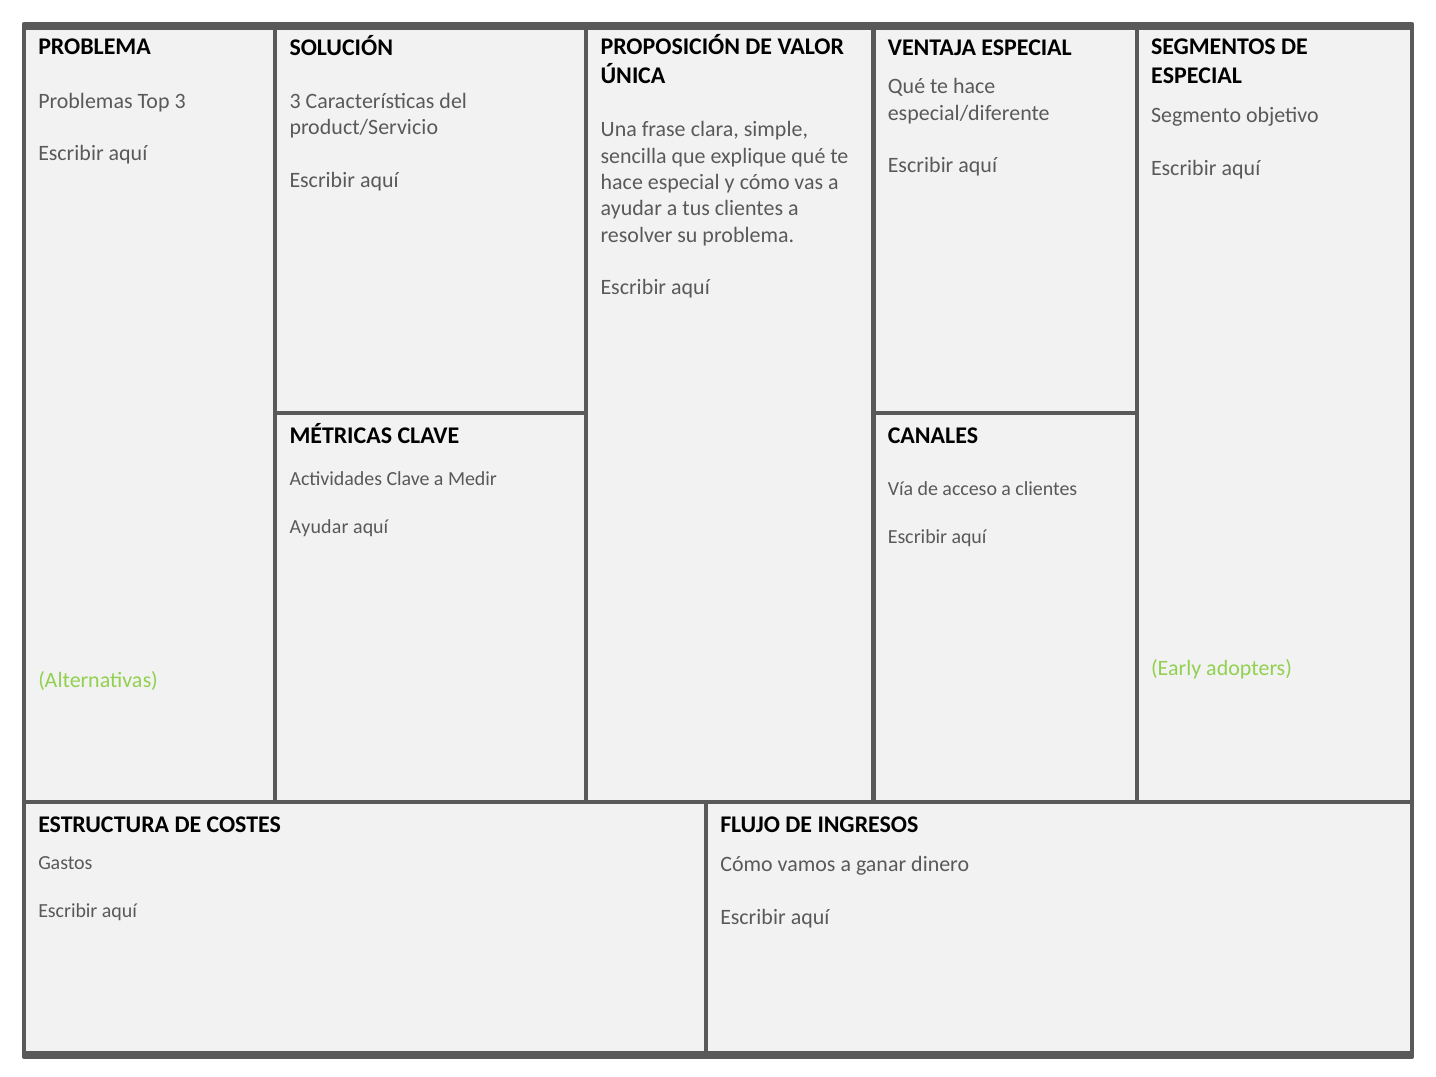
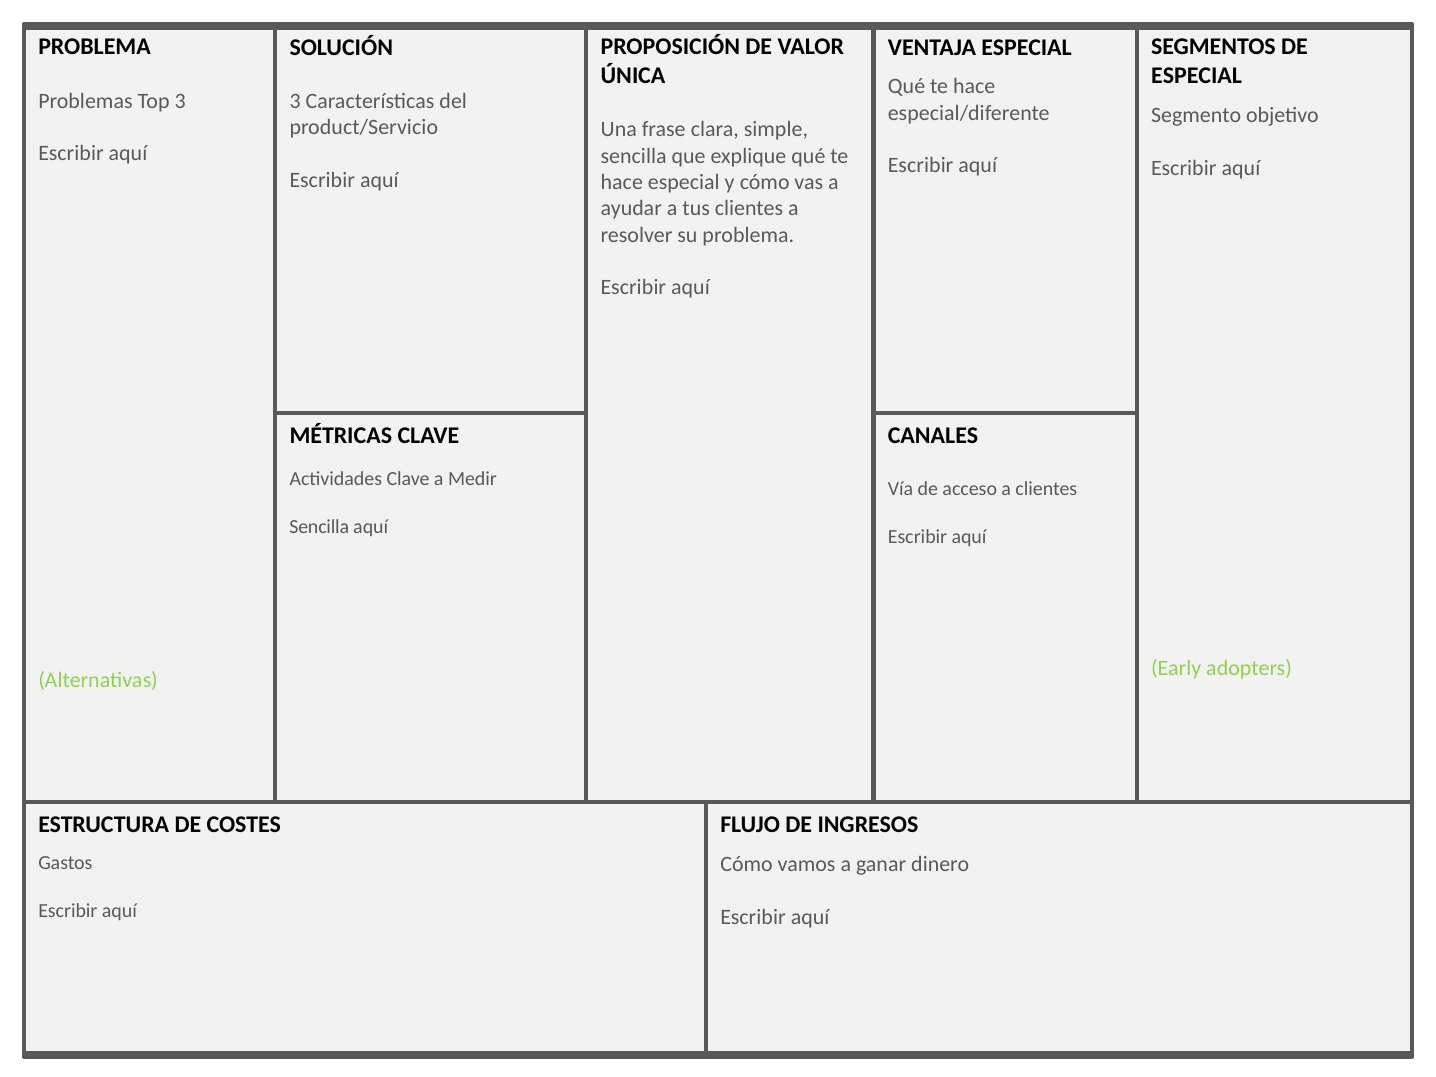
Ayudar at (319, 527): Ayudar -> Sencilla
